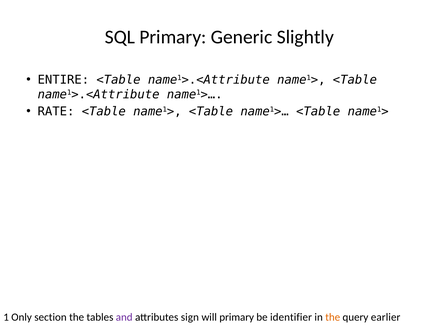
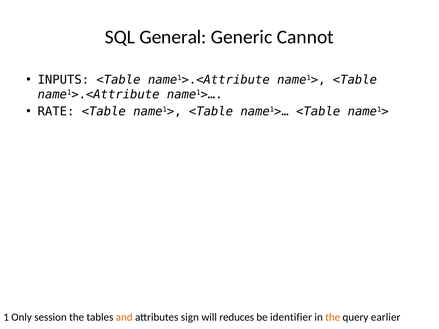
SQL Primary: Primary -> General
Slightly: Slightly -> Cannot
ENTIRE: ENTIRE -> INPUTS
section: section -> session
and colour: purple -> orange
will primary: primary -> reduces
